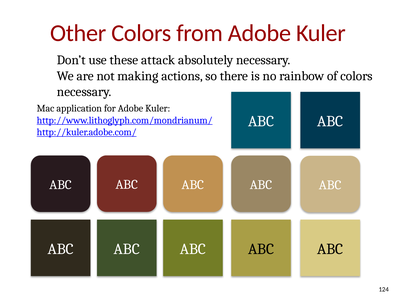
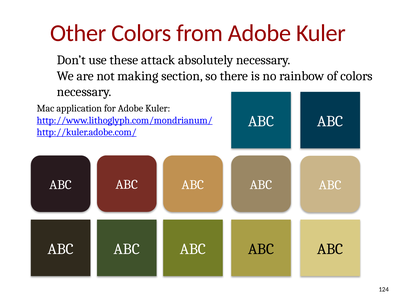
actions: actions -> section
